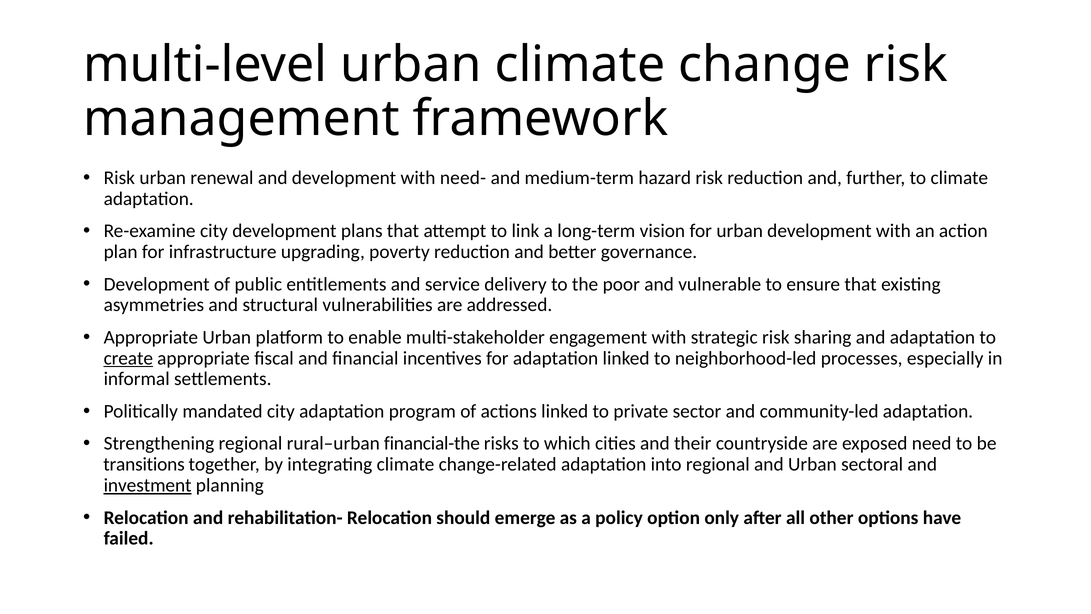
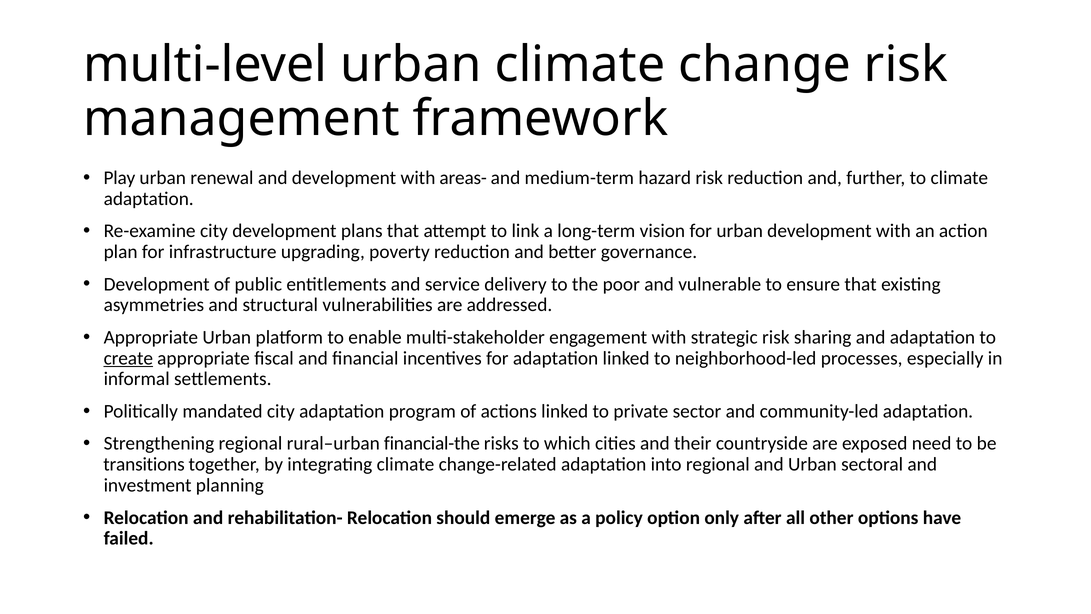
Risk at (119, 178): Risk -> Play
need-: need- -> areas-
investment underline: present -> none
